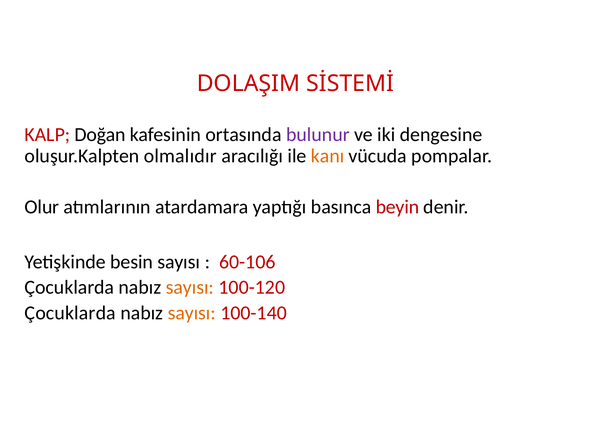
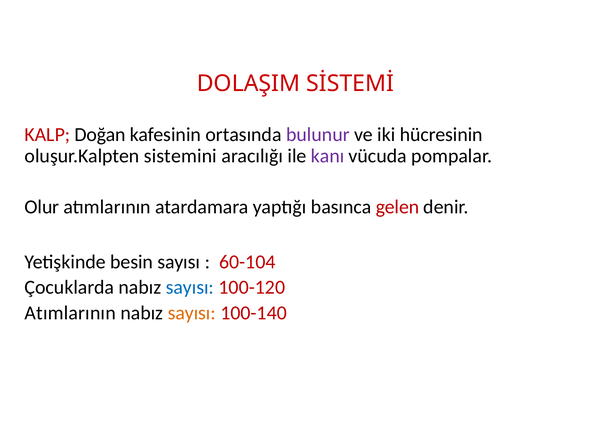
dengesine: dengesine -> hücresinin
olmalıdır: olmalıdır -> sistemini
kanı colour: orange -> purple
beyin: beyin -> gelen
60-106: 60-106 -> 60-104
sayısı at (190, 287) colour: orange -> blue
Çocuklarda at (70, 313): Çocuklarda -> Atımlarının
